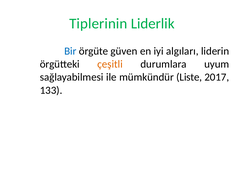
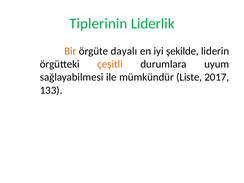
Bir colour: blue -> orange
güven: güven -> dayalı
algıları: algıları -> şekilde
